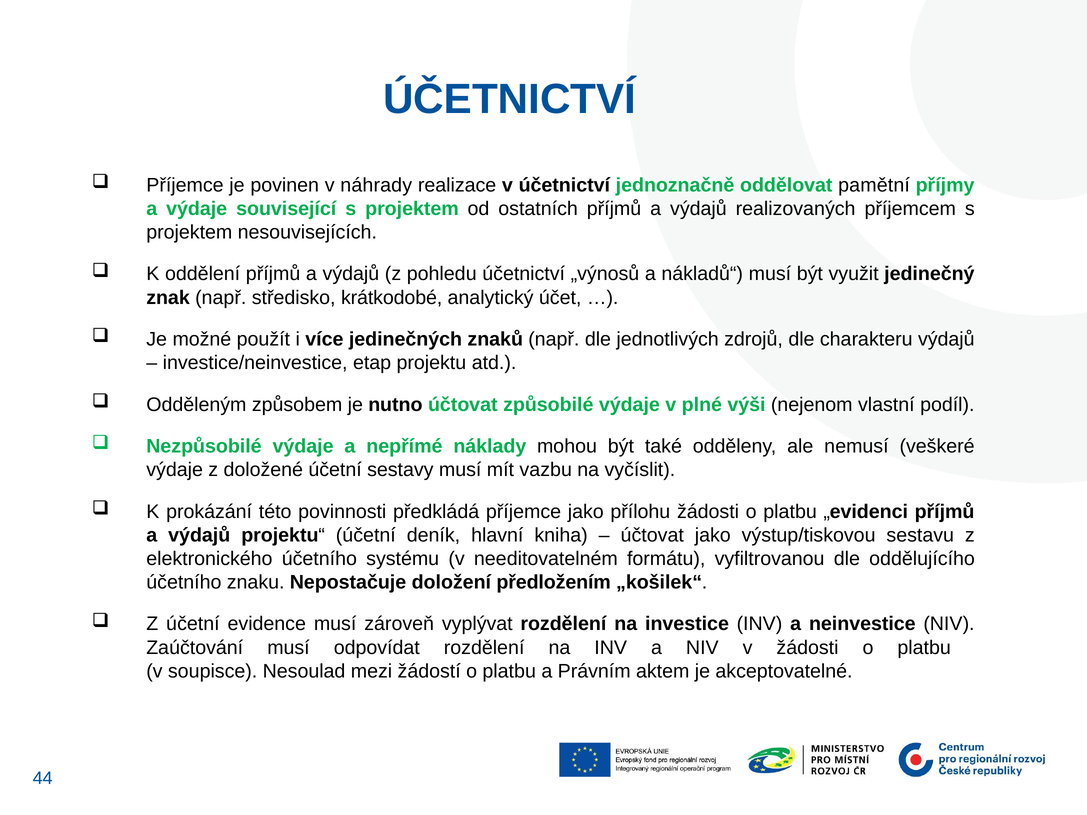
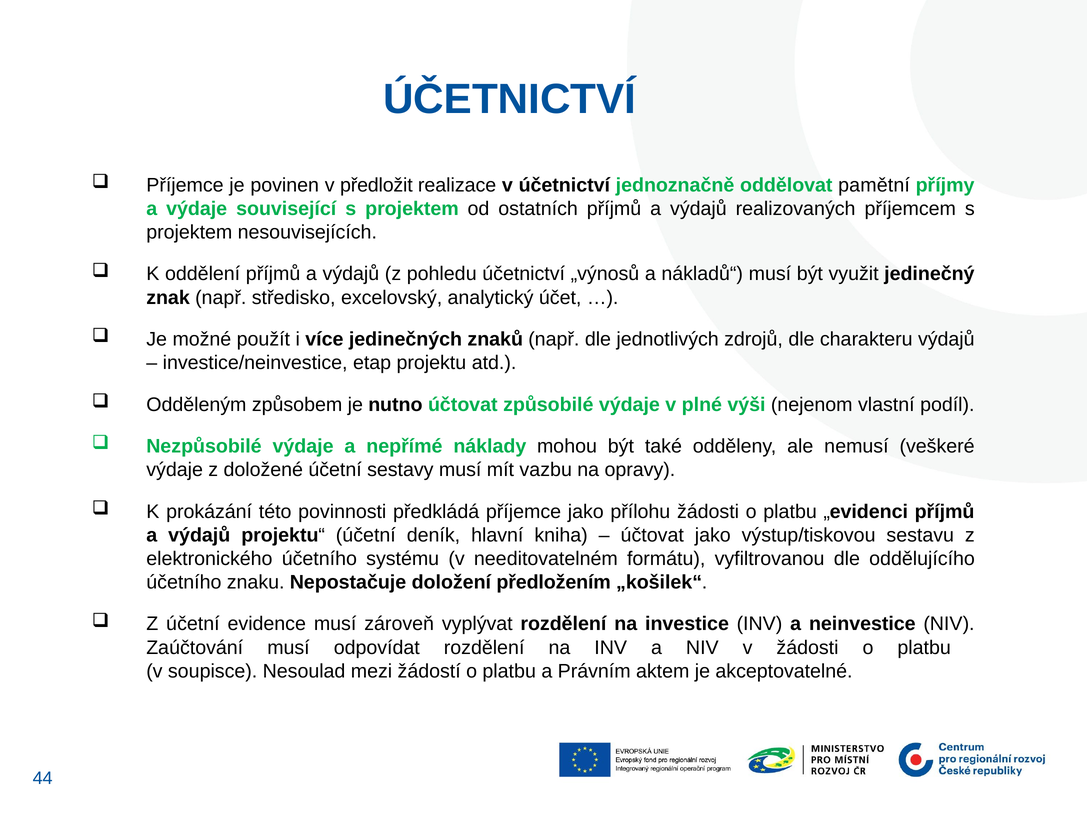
náhrady: náhrady -> předložit
krátkodobé: krátkodobé -> excelovský
vyčíslit: vyčíslit -> opravy
